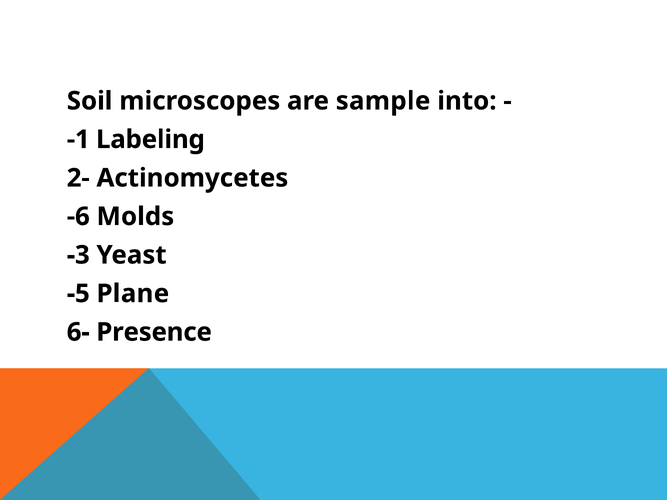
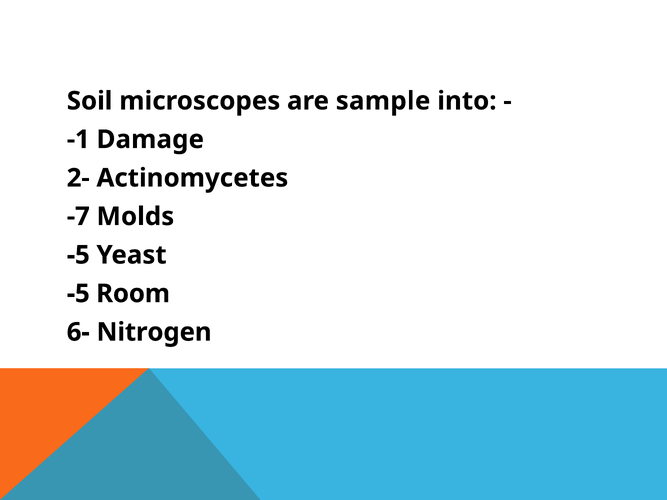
Labeling: Labeling -> Damage
-6: -6 -> -7
-3 at (78, 255): -3 -> -5
Plane: Plane -> Room
Presence: Presence -> Nitrogen
